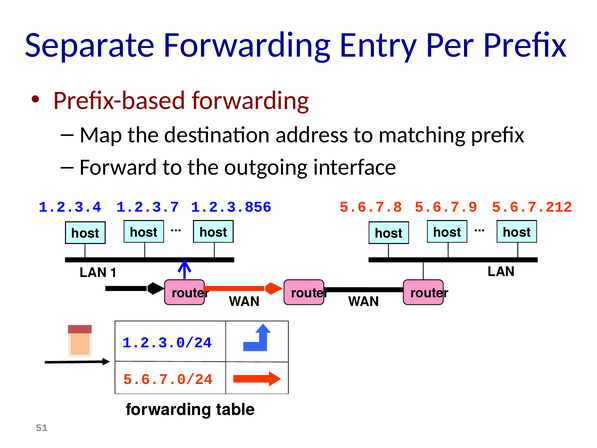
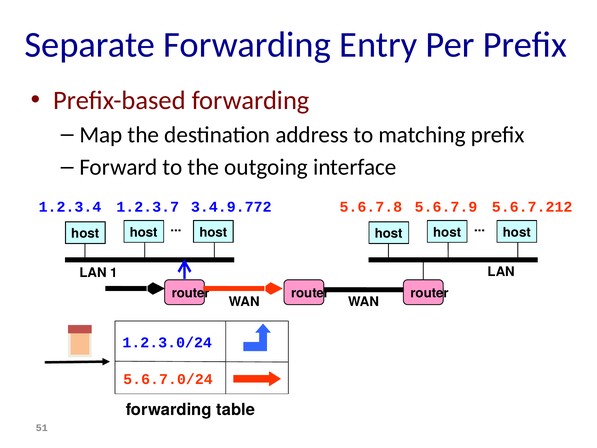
1.2.3.856: 1.2.3.856 -> 3.4.9.772
